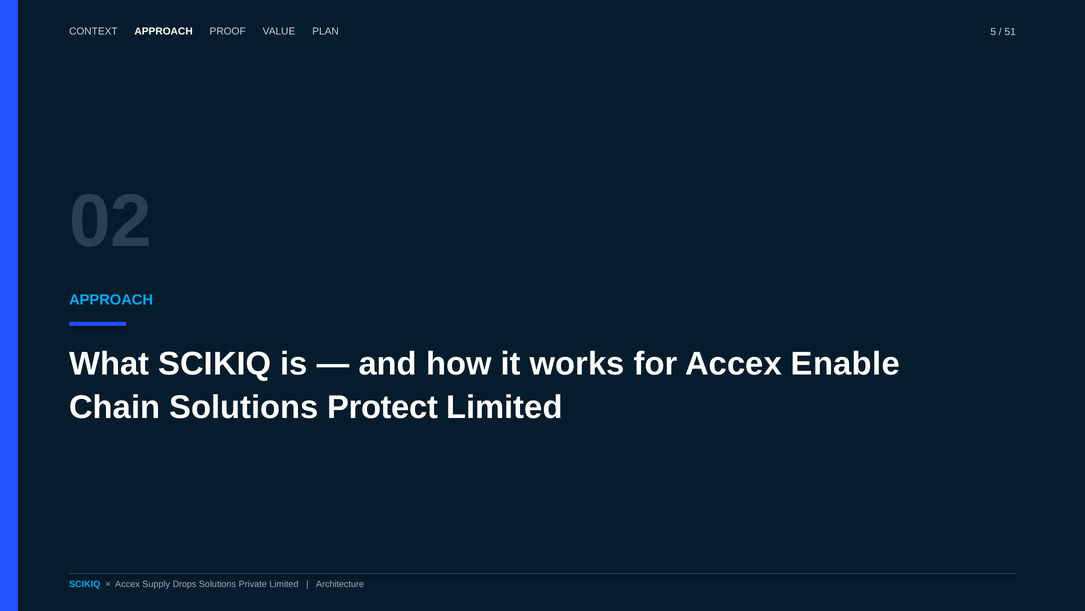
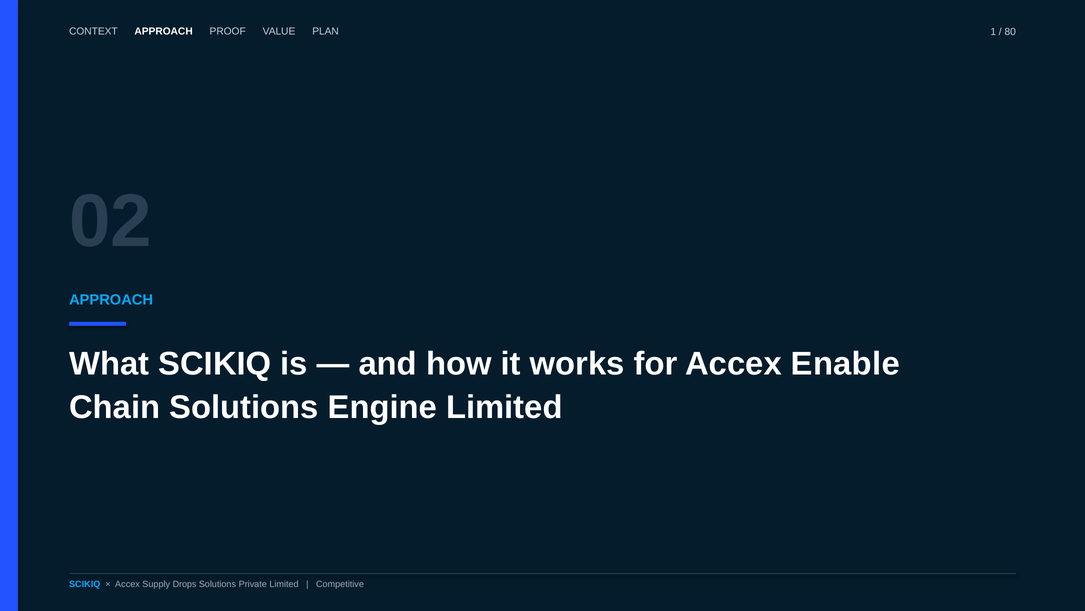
5: 5 -> 1
51: 51 -> 80
Protect: Protect -> Engine
Architecture: Architecture -> Competitive
